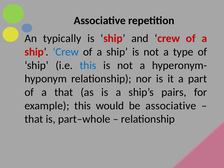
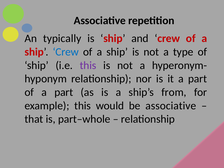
this at (88, 65) colour: blue -> purple
of a that: that -> part
pairs: pairs -> from
